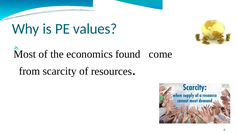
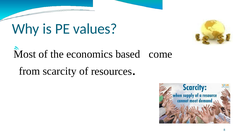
found: found -> based
